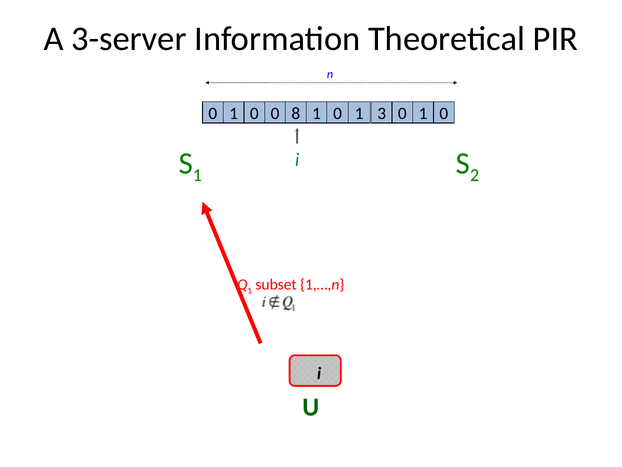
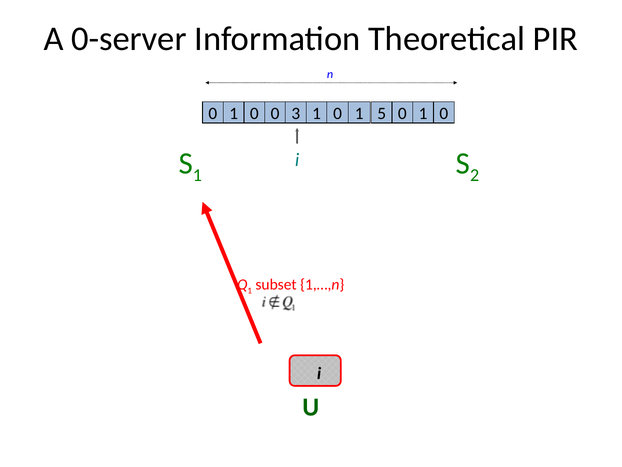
3-server: 3-server -> 0-server
8: 8 -> 3
3: 3 -> 5
